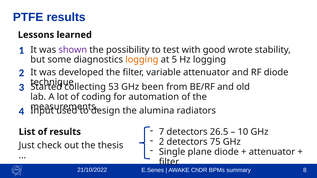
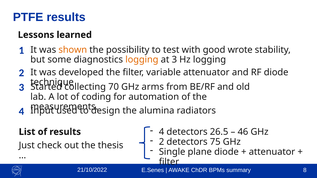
shown colour: purple -> orange
at 5: 5 -> 3
53: 53 -> 70
been: been -> arms
7 at (162, 132): 7 -> 4
10: 10 -> 46
